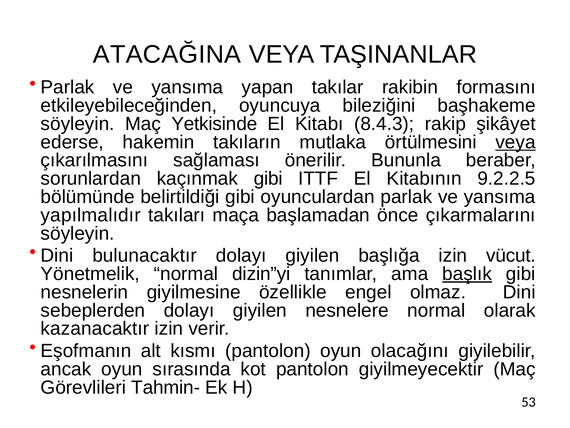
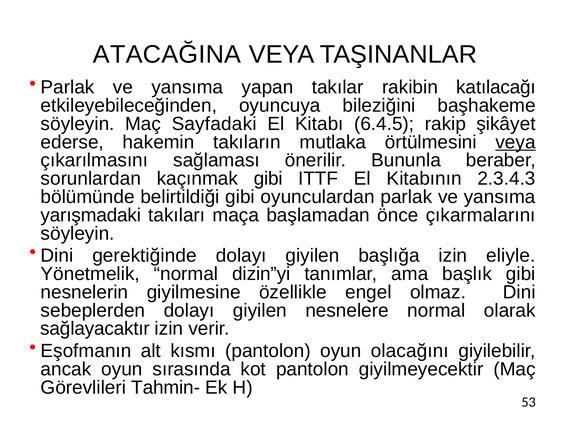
formasını: formasını -> katılacağı
Yetkisinde: Yetkisinde -> Sayfadaki
8.4.3: 8.4.3 -> 6.4.5
9.2.2.5: 9.2.2.5 -> 2.3.4.3
yapılmalıdır: yapılmalıdır -> yarışmadaki
bulunacaktır: bulunacaktır -> gerektiğinde
vücut: vücut -> eliyle
başlık underline: present -> none
kazanacaktır: kazanacaktır -> sağlayacaktır
